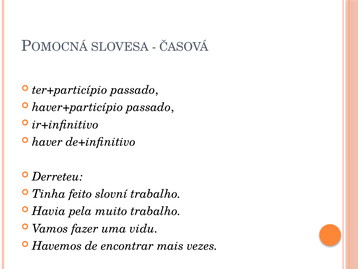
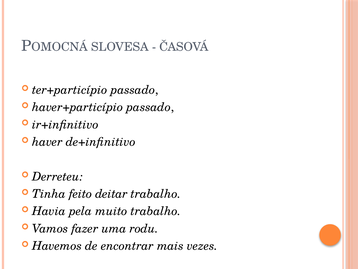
slovní: slovní -> deitar
vidu: vidu -> rodu
